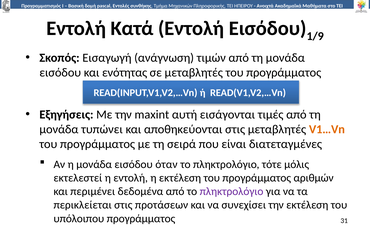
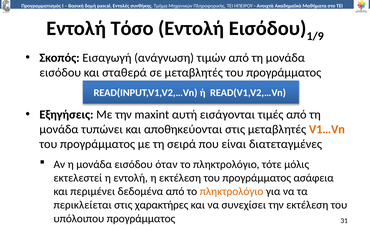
Κατά: Κατά -> Τόσο
ενότητας: ενότητας -> σταθερά
αριθμών: αριθμών -> ασάφεια
πληκτρολόγιο at (232, 192) colour: purple -> orange
προτάσεων: προτάσεων -> χαρακτήρες
